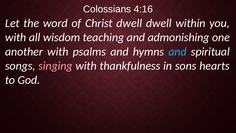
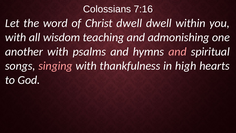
4:16: 4:16 -> 7:16
and at (177, 52) colour: light blue -> pink
sons: sons -> high
